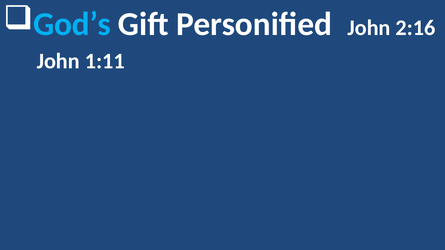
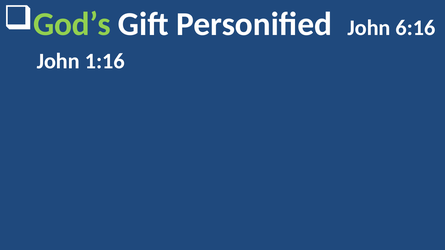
God’s colour: light blue -> light green
2:16: 2:16 -> 6:16
1:11: 1:11 -> 1:16
